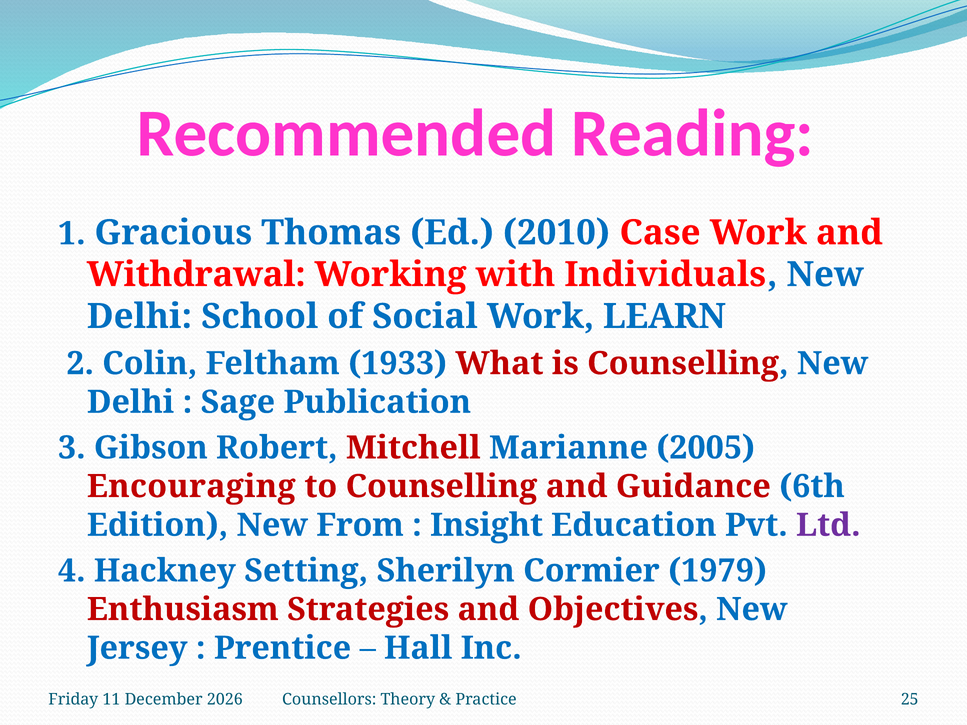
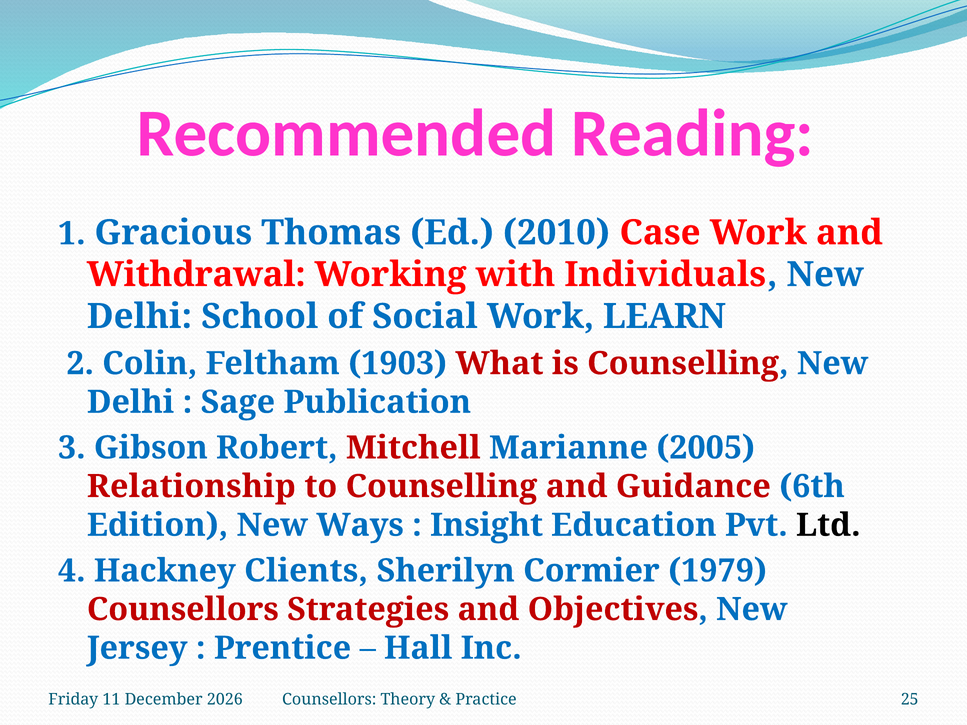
1933: 1933 -> 1903
Encouraging: Encouraging -> Relationship
From: From -> Ways
Ltd colour: purple -> black
Setting: Setting -> Clients
Enthusiasm at (183, 610): Enthusiasm -> Counsellors
